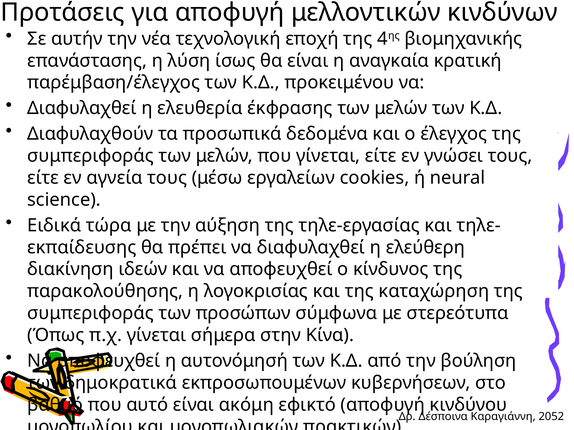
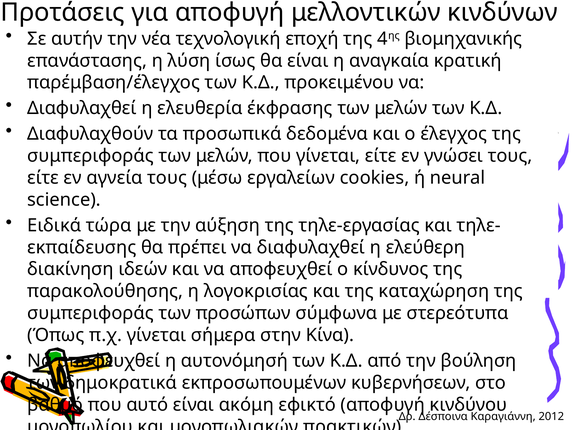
2052: 2052 -> 2012
